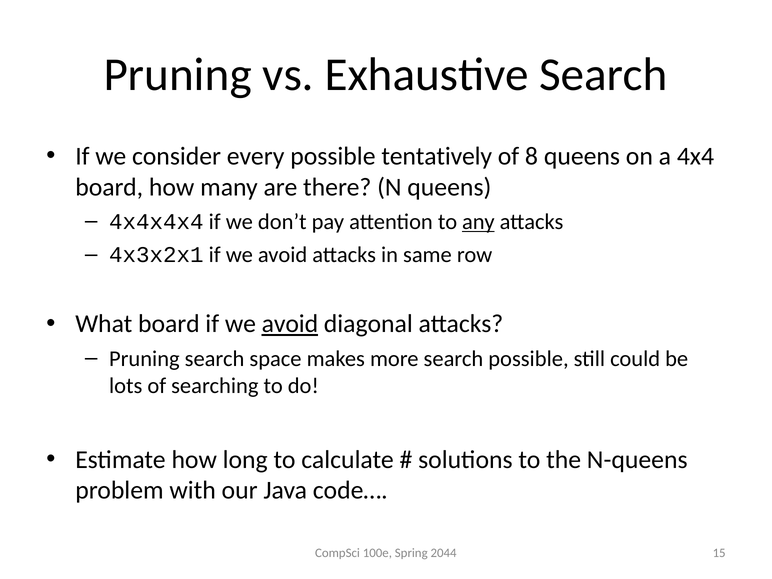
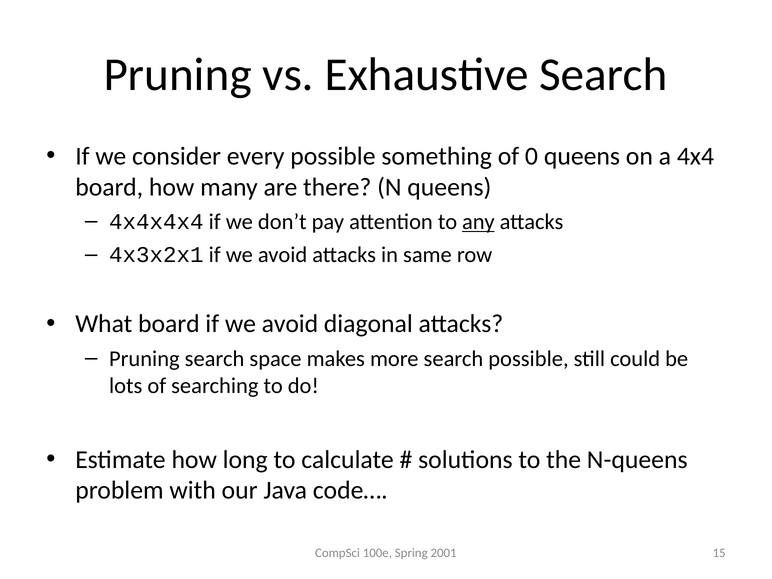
tentatively: tentatively -> something
8: 8 -> 0
avoid at (290, 324) underline: present -> none
2044: 2044 -> 2001
